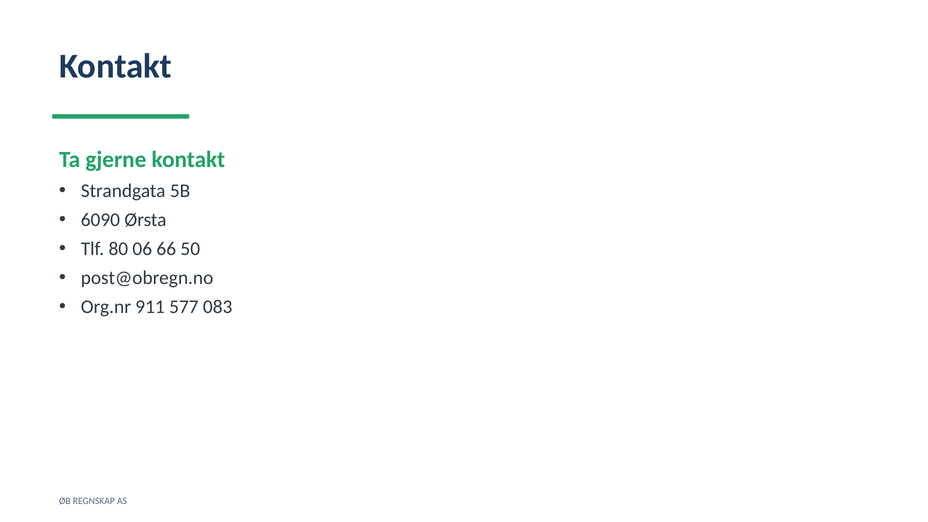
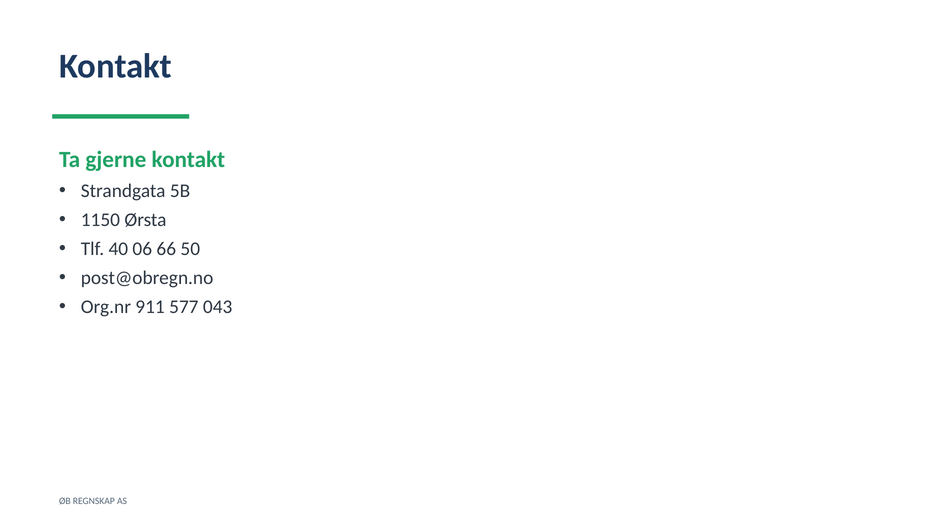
6090: 6090 -> 1150
80: 80 -> 40
083: 083 -> 043
